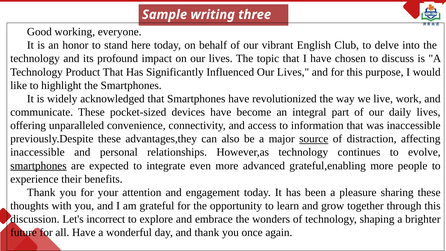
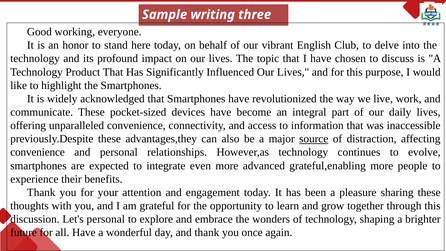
inaccessible at (37, 152): inaccessible -> convenience
smartphones at (38, 166) underline: present -> none
Let's incorrect: incorrect -> personal
